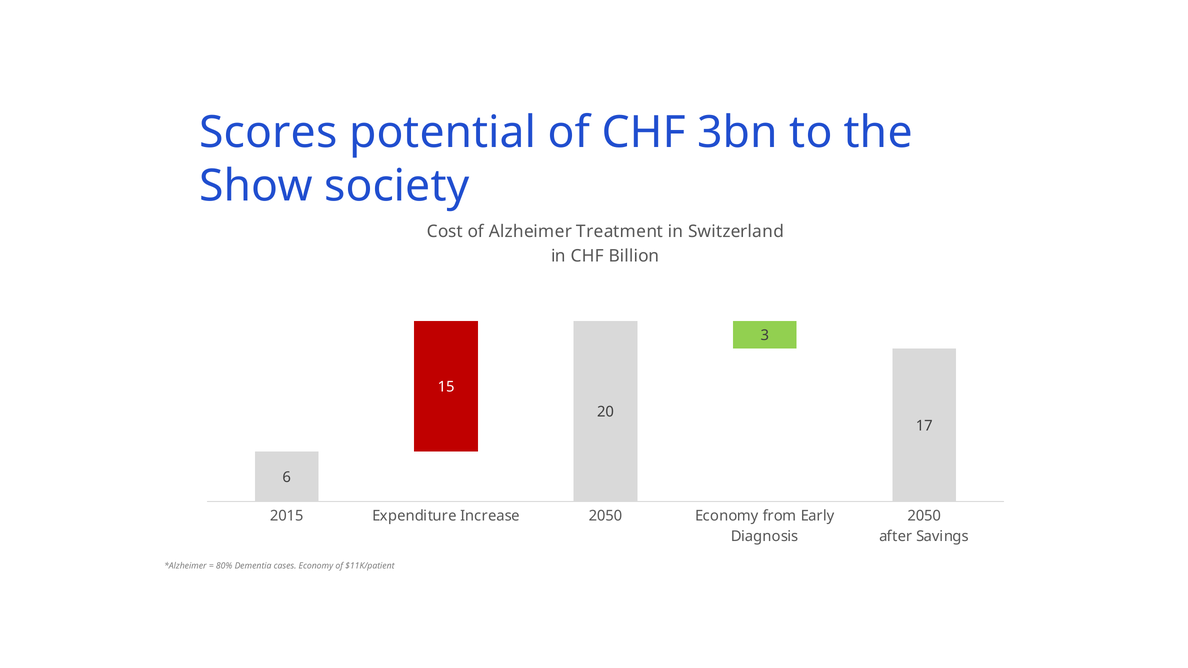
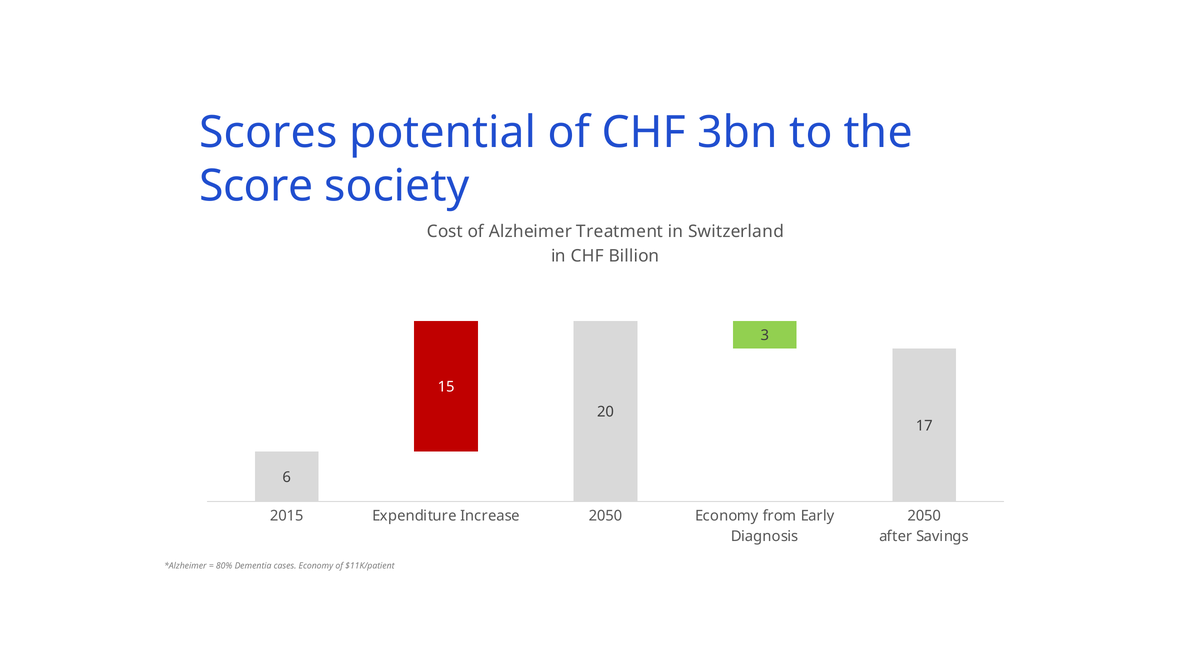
Show: Show -> Score
